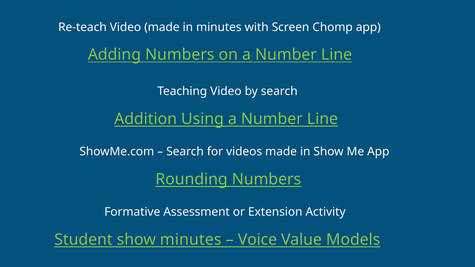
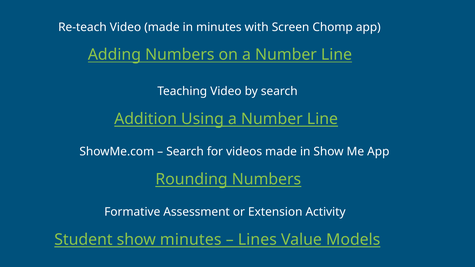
Voice: Voice -> Lines
